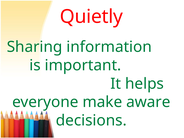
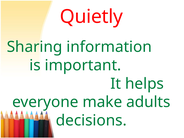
aware: aware -> adults
